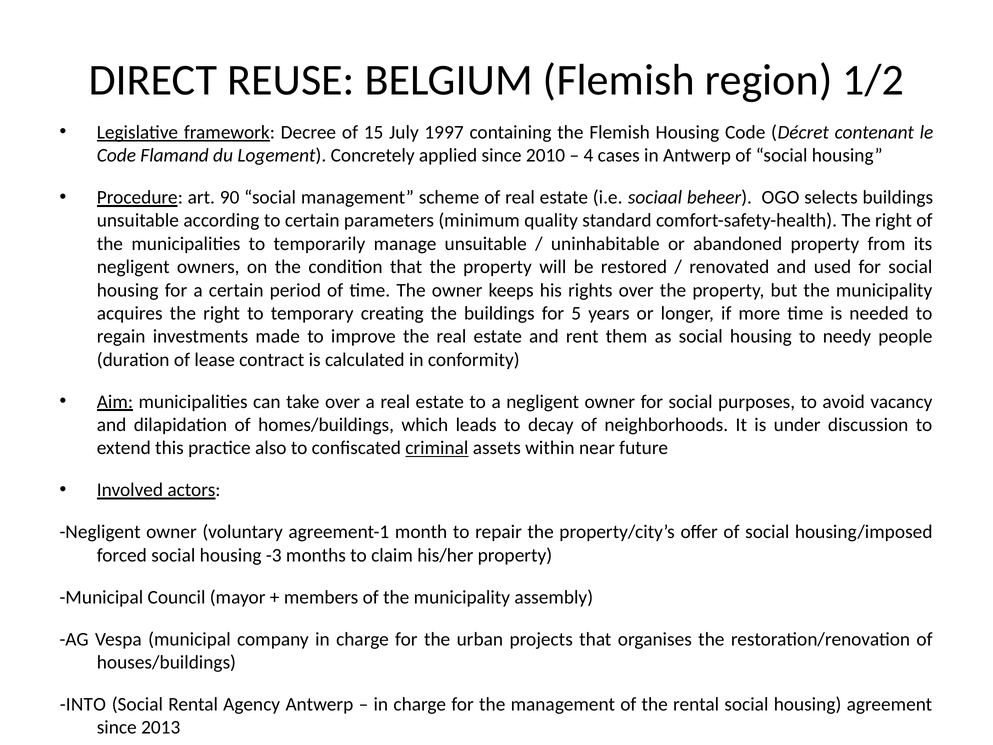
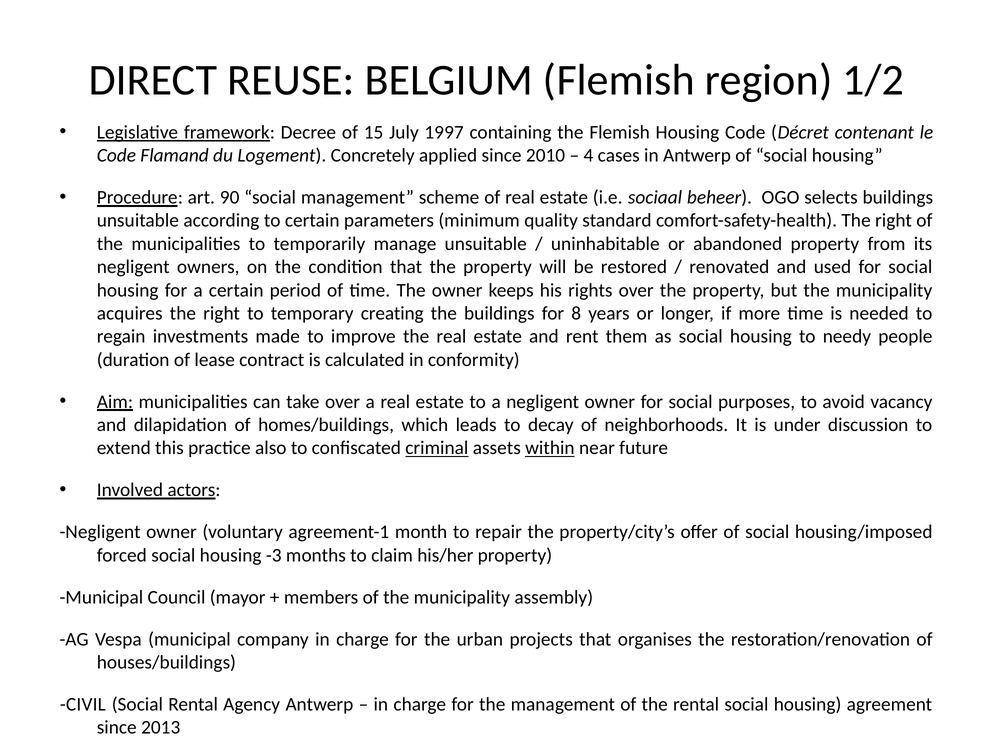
5: 5 -> 8
within underline: none -> present
INTO: INTO -> CIVIL
